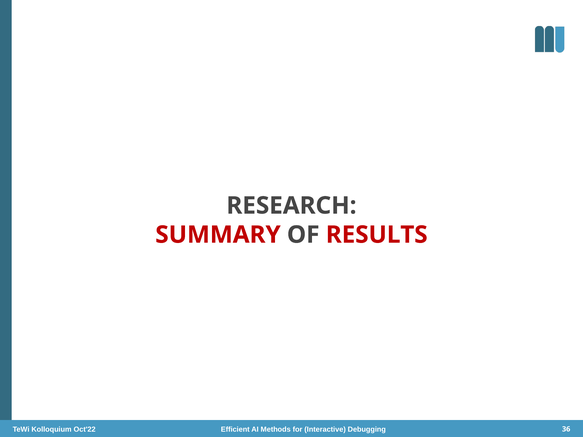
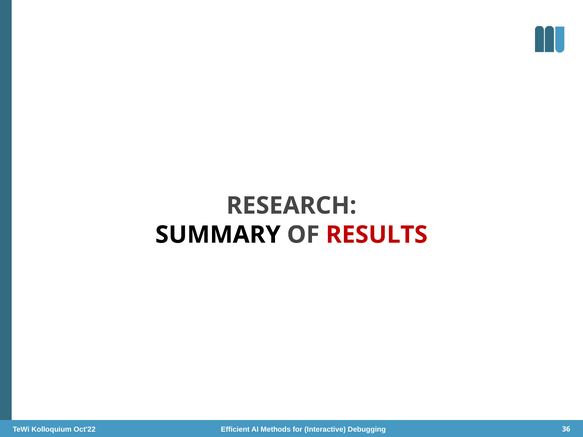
SUMMARY colour: red -> black
